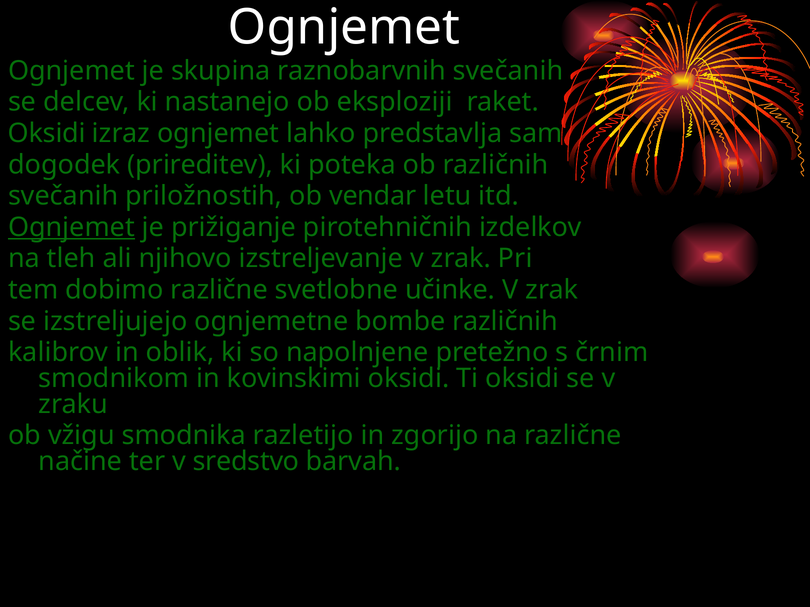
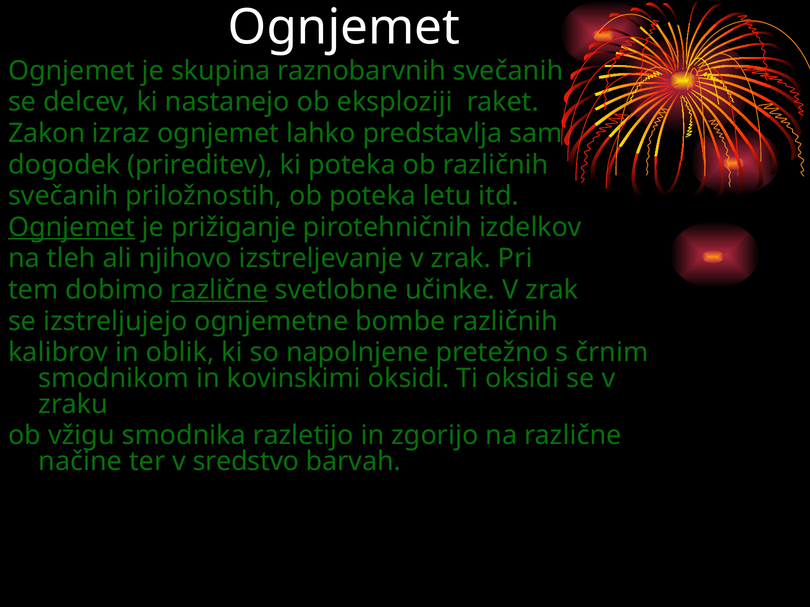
Oksidi at (47, 133): Oksidi -> Zakon
ob vendar: vendar -> poteka
različne at (219, 290) underline: none -> present
